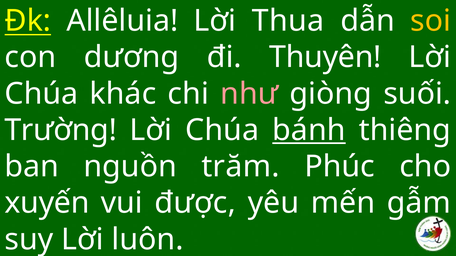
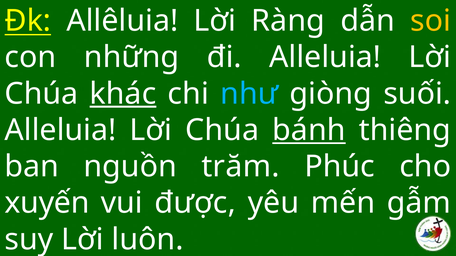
Thua: Thua -> Ràng
dương: dương -> những
đi Thuyên: Thuyên -> Alleluia
khác underline: none -> present
như colour: pink -> light blue
Trường at (61, 130): Trường -> Alleluia
